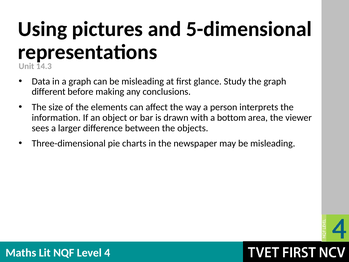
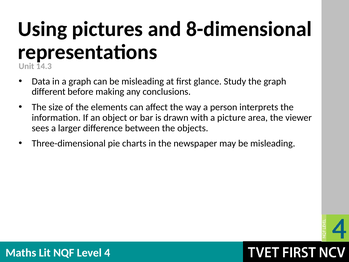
5-dimensional: 5-dimensional -> 8-dimensional
bottom: bottom -> picture
